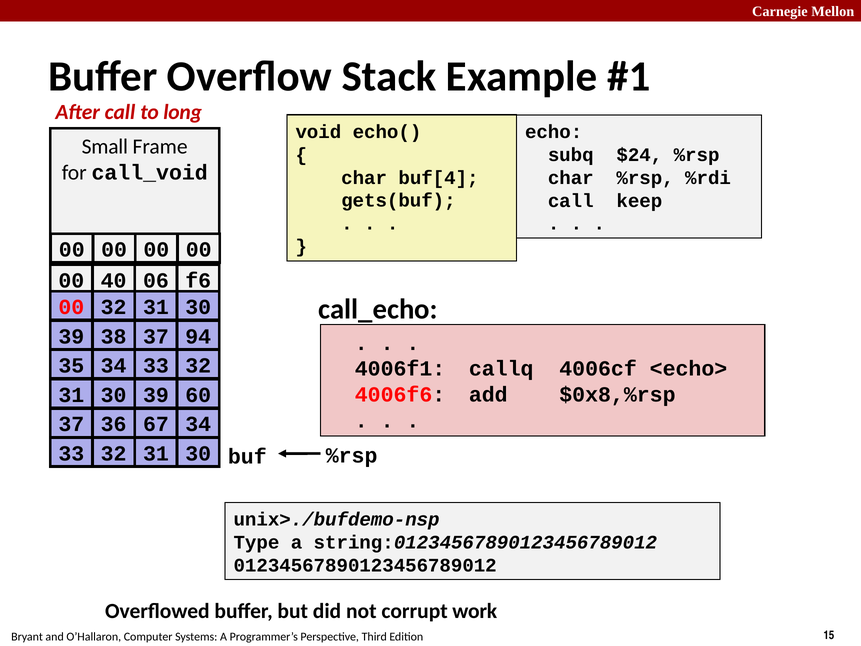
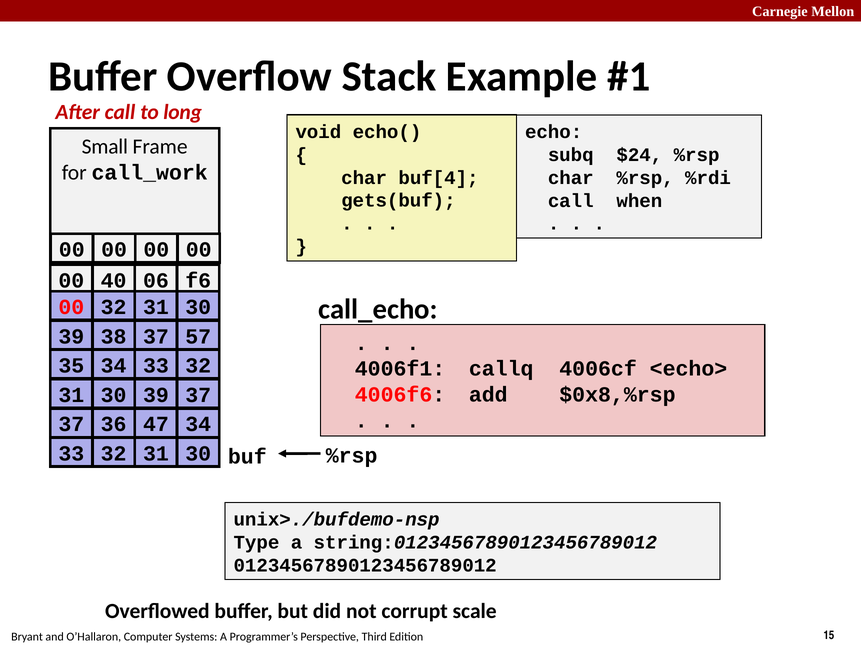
call_void: call_void -> call_work
keep: keep -> when
94: 94 -> 57
39 60: 60 -> 37
67: 67 -> 47
work: work -> scale
